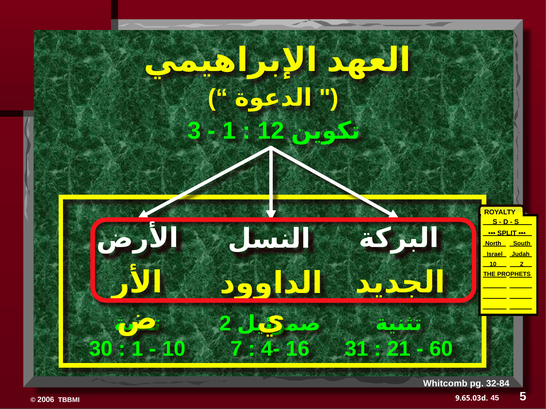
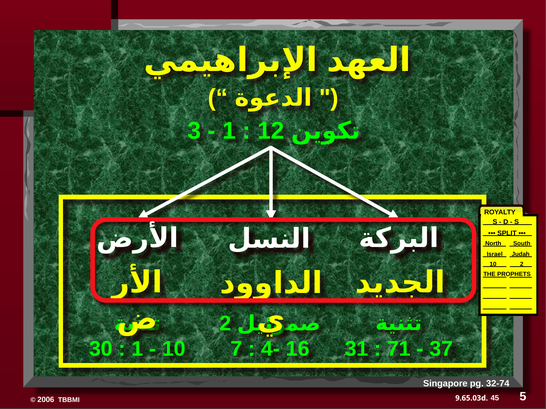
21: 21 -> 71
60: 60 -> 37
Whitcomb: Whitcomb -> Singapore
32-84: 32-84 -> 32-74
